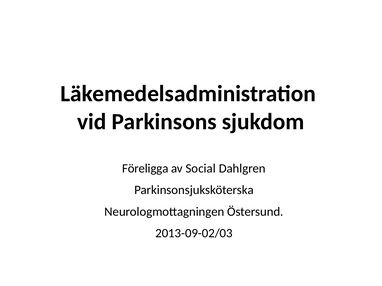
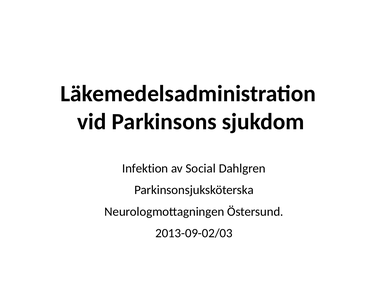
Föreligga: Föreligga -> Infektion
